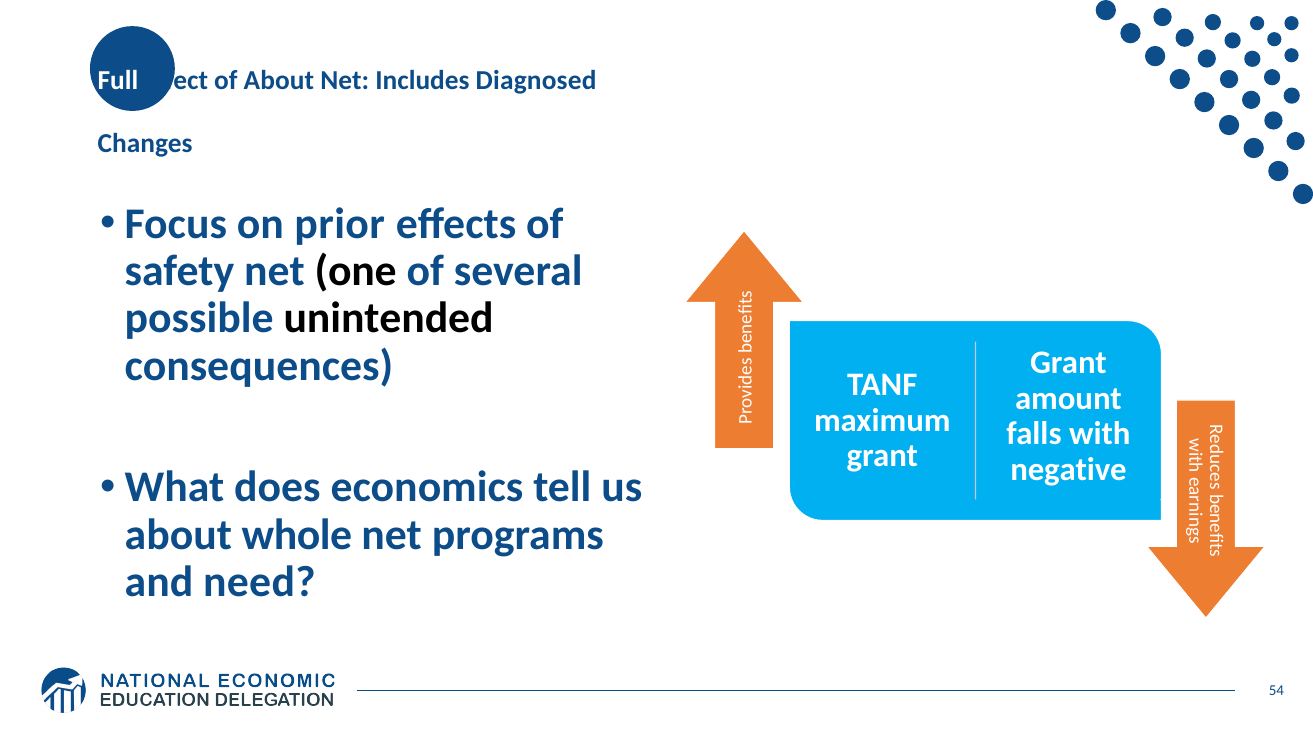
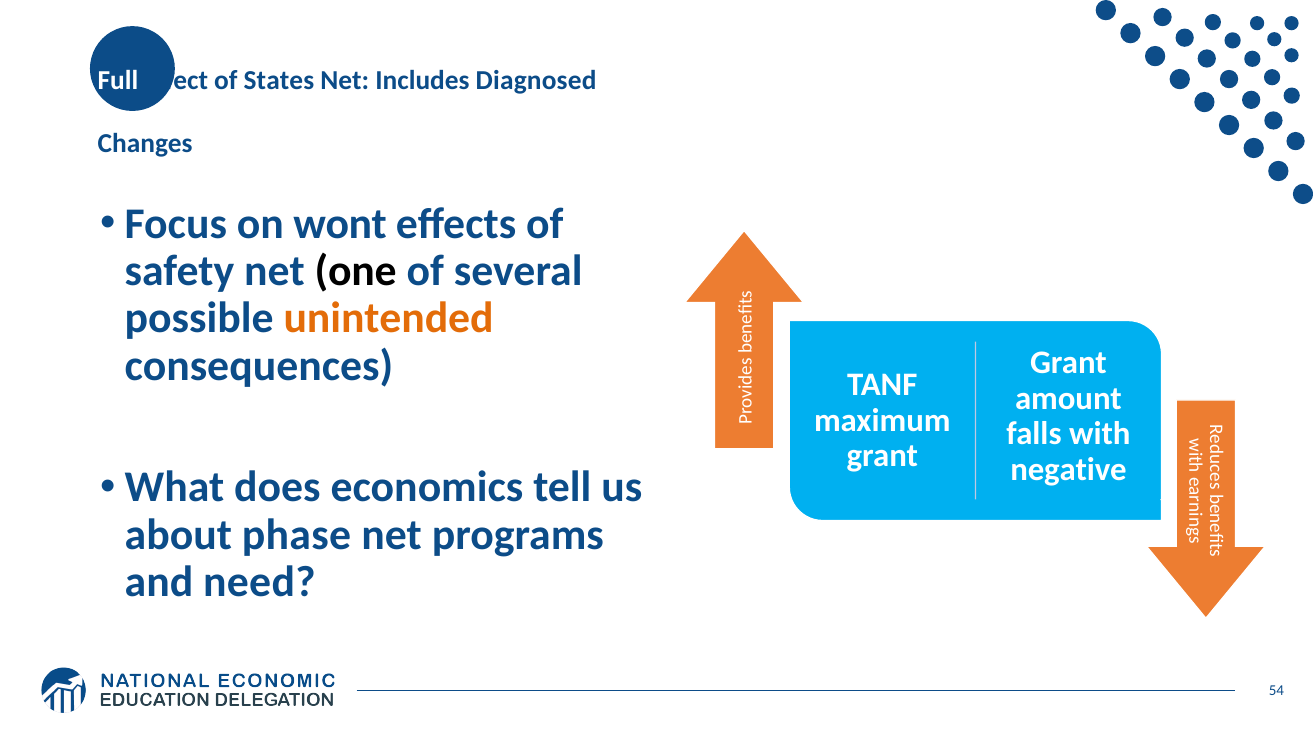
of About: About -> States
prior: prior -> wont
unintended colour: black -> orange
whole: whole -> phase
